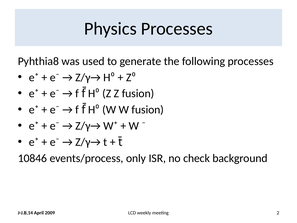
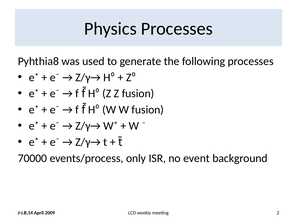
10846: 10846 -> 70000
check: check -> event
